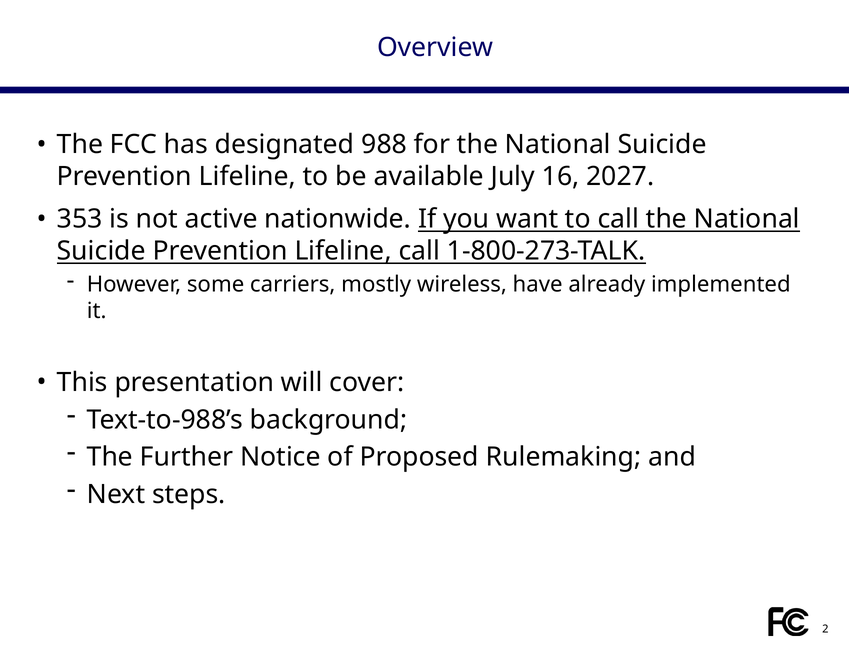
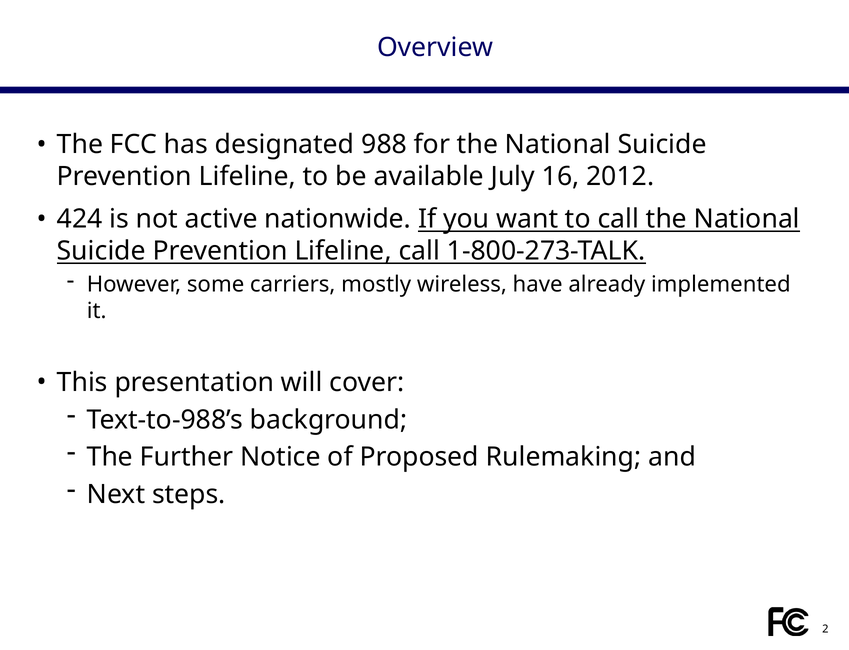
2027: 2027 -> 2012
353: 353 -> 424
